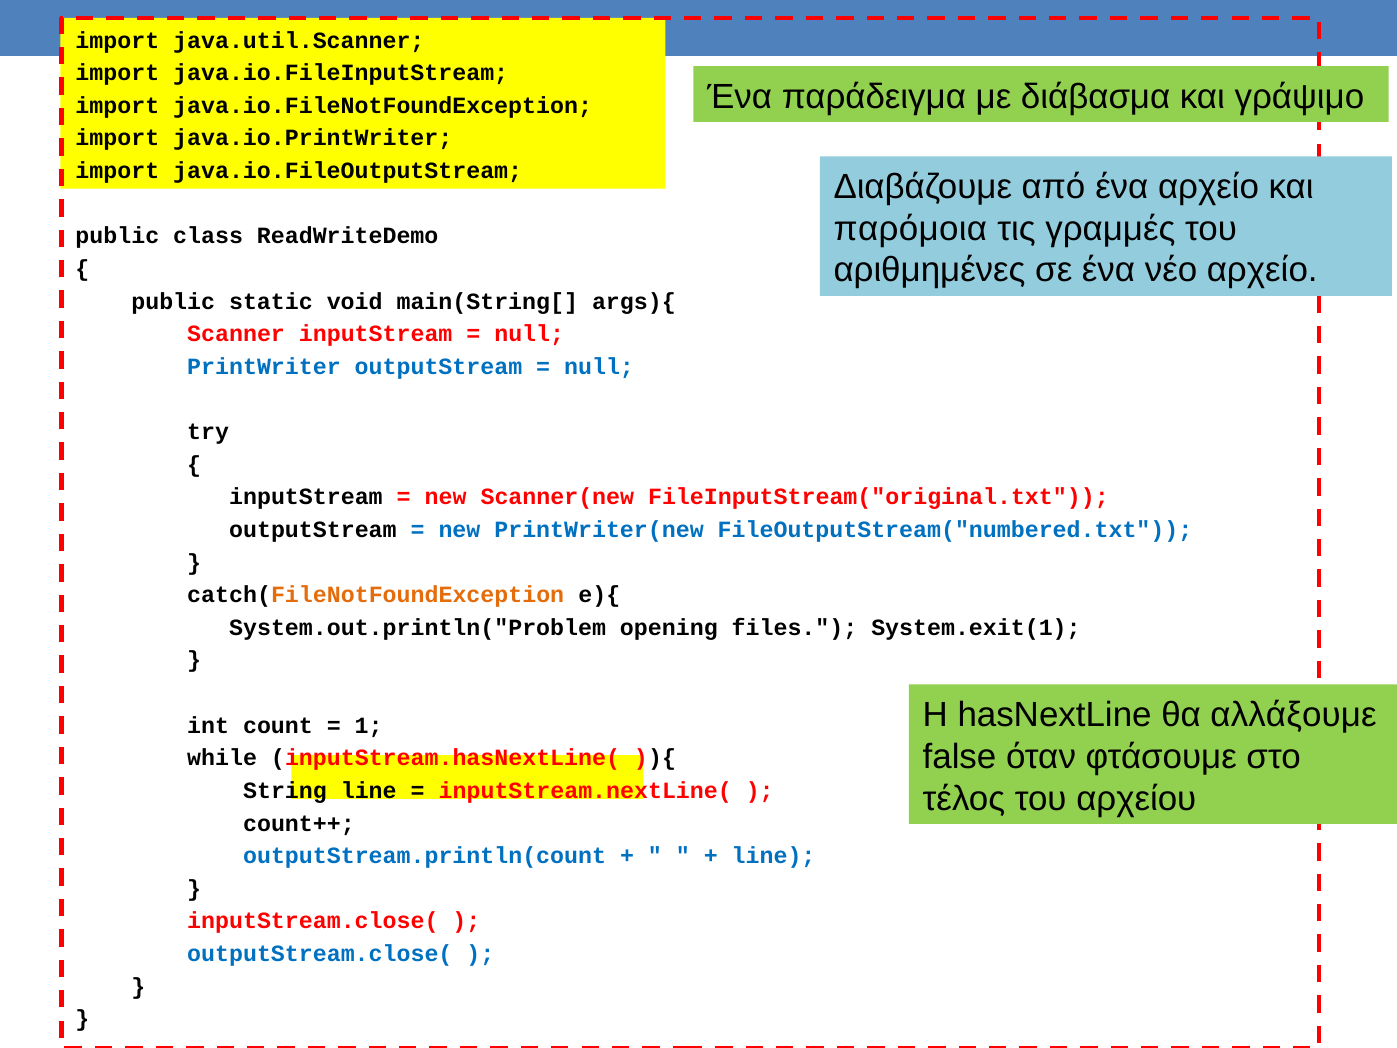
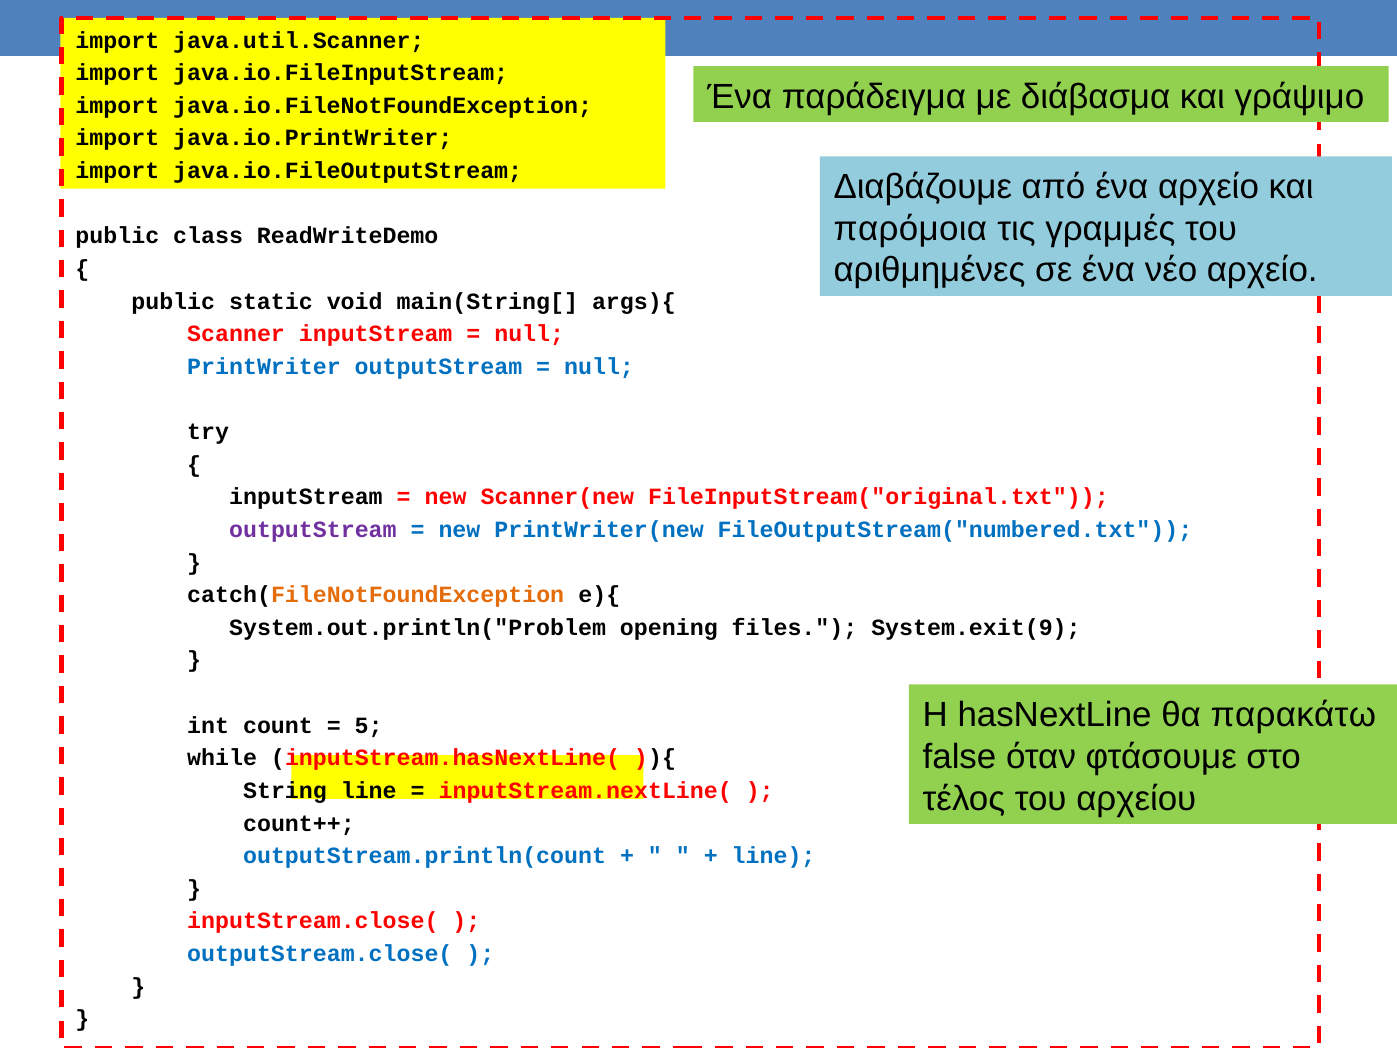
outputStream at (313, 530) colour: black -> purple
System.exit(1: System.exit(1 -> System.exit(9
αλλάξουμε: αλλάξουμε -> παρακάτω
1: 1 -> 5
